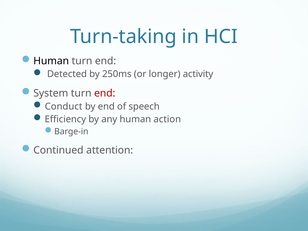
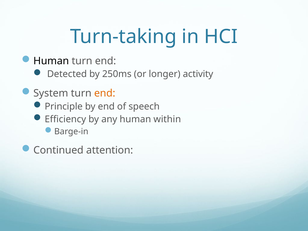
end at (105, 93) colour: red -> orange
Conduct: Conduct -> Principle
action: action -> within
